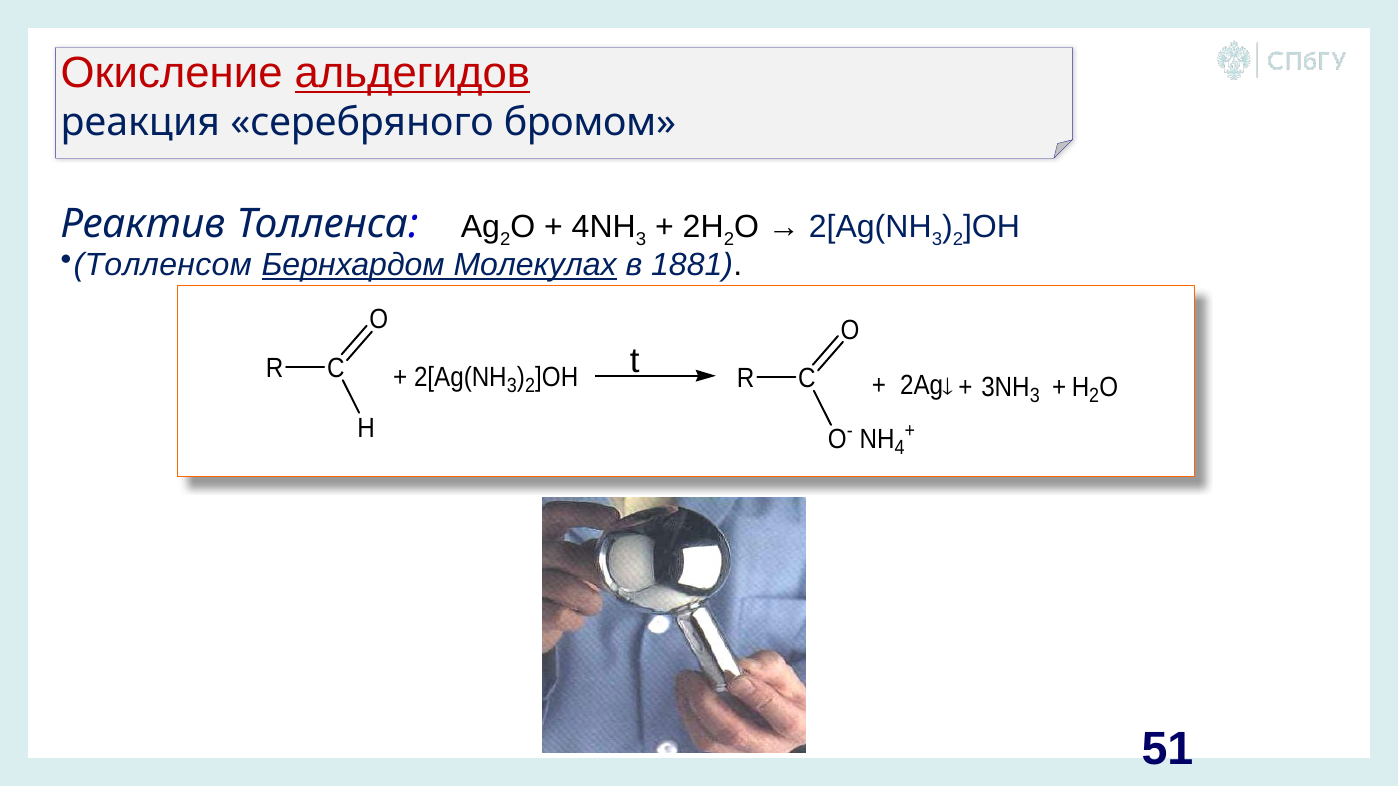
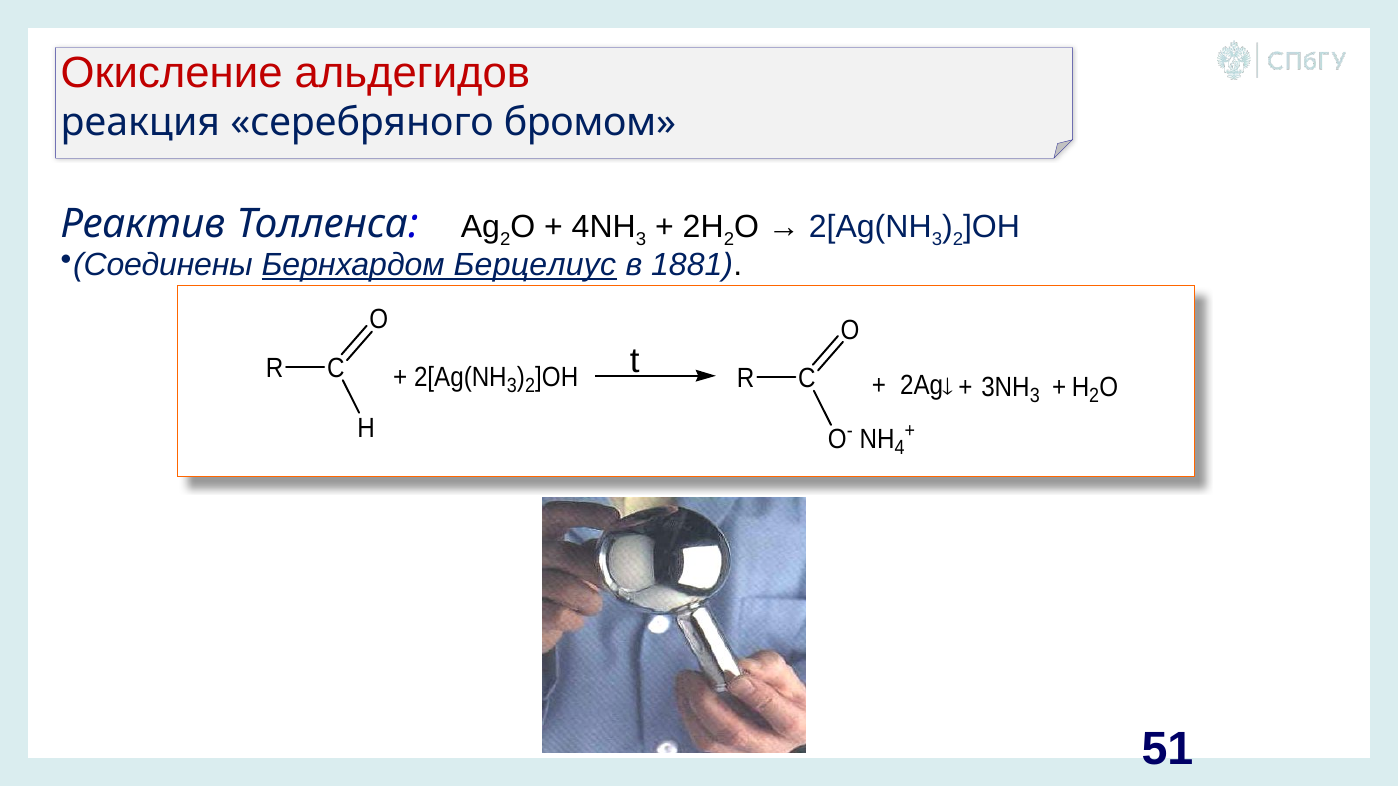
альдегидов underline: present -> none
Толленсом: Толленсом -> Соединены
Молекулах: Молекулах -> Берцелиус
